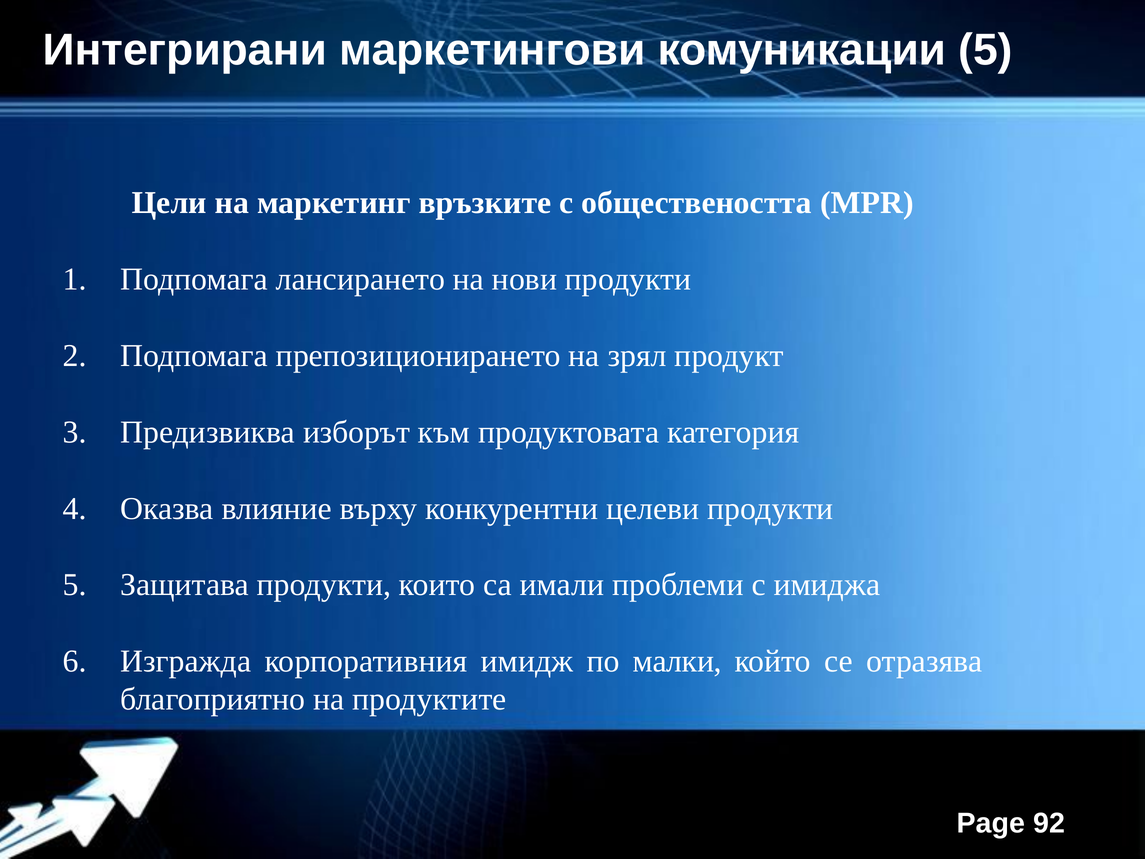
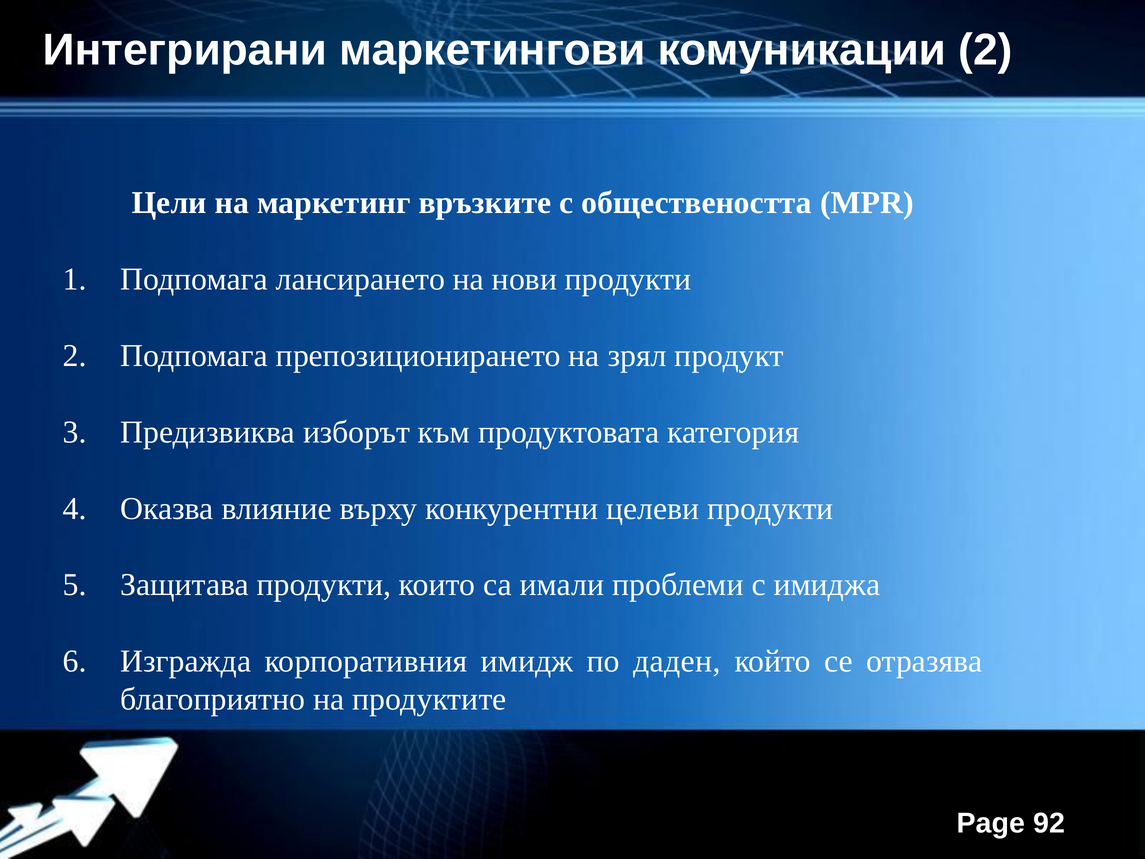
комуникации 5: 5 -> 2
малки: малки -> даден
